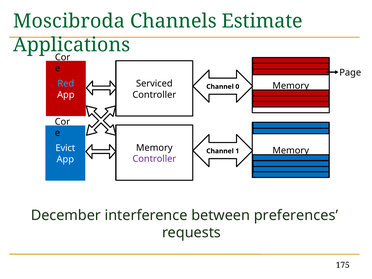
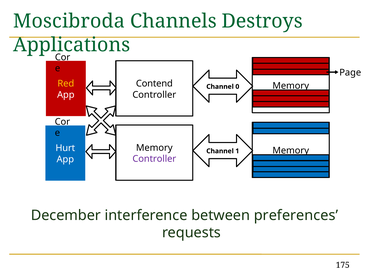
Estimate: Estimate -> Destroys
Red colour: light blue -> yellow
Serviced: Serviced -> Contend
Evict: Evict -> Hurt
